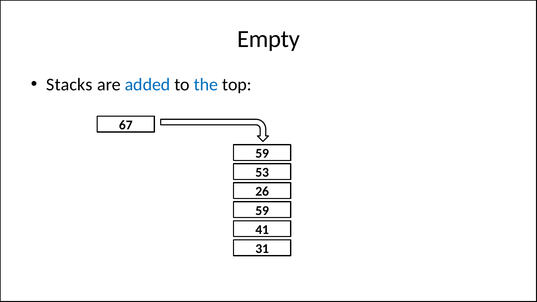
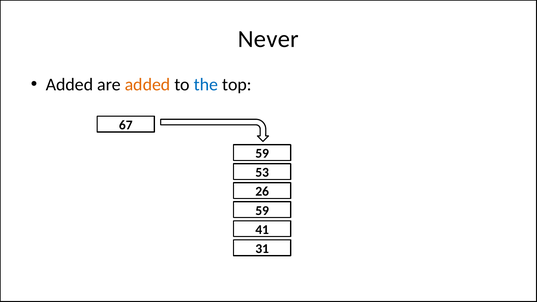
Empty: Empty -> Never
Stacks at (69, 85): Stacks -> Added
added at (148, 85) colour: blue -> orange
